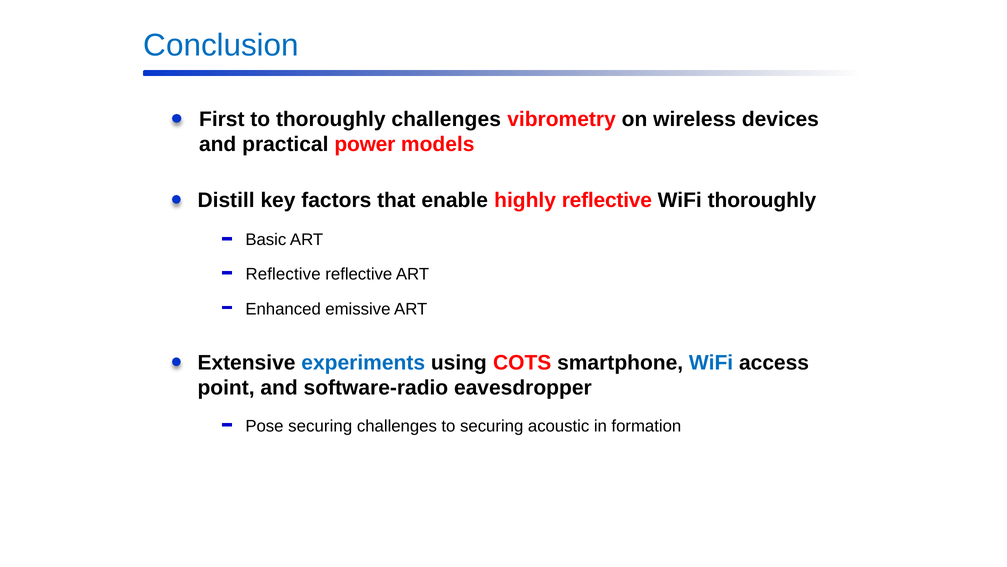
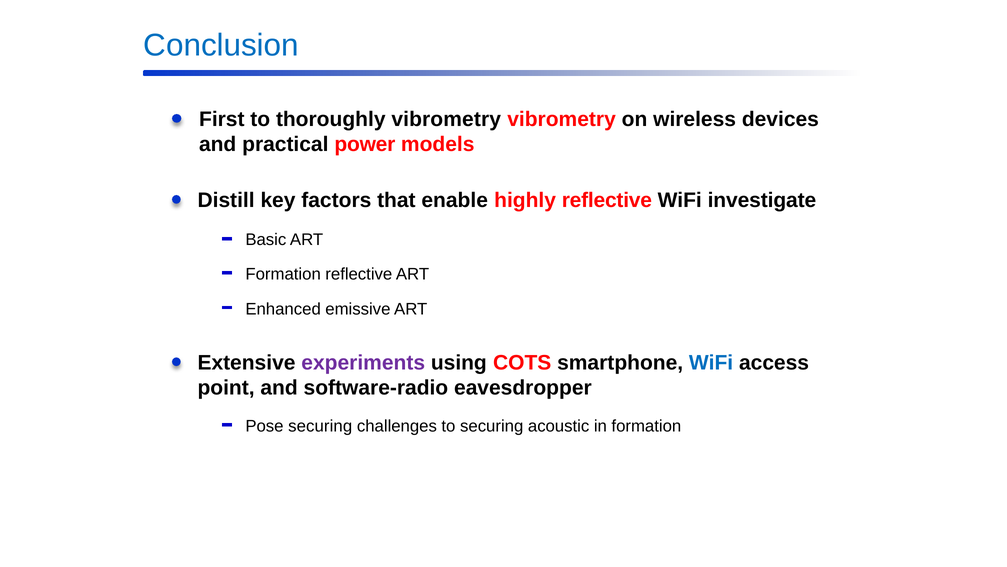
thoroughly challenges: challenges -> vibrometry
WiFi thoroughly: thoroughly -> investigate
Reflective at (283, 274): Reflective -> Formation
experiments colour: blue -> purple
